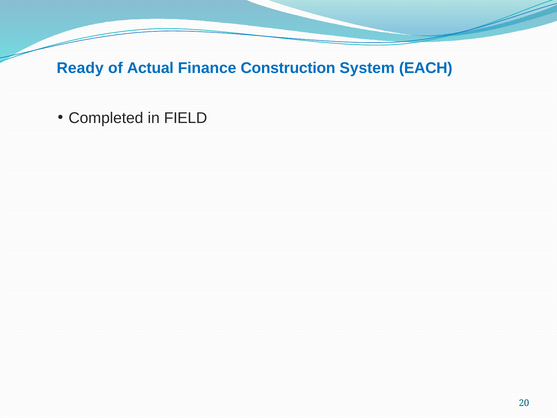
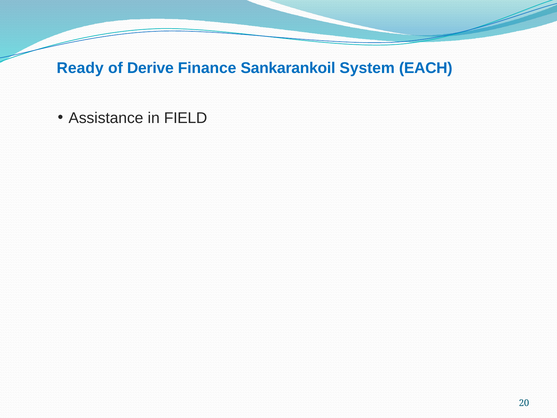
Actual: Actual -> Derive
Construction: Construction -> Sankarankoil
Completed: Completed -> Assistance
